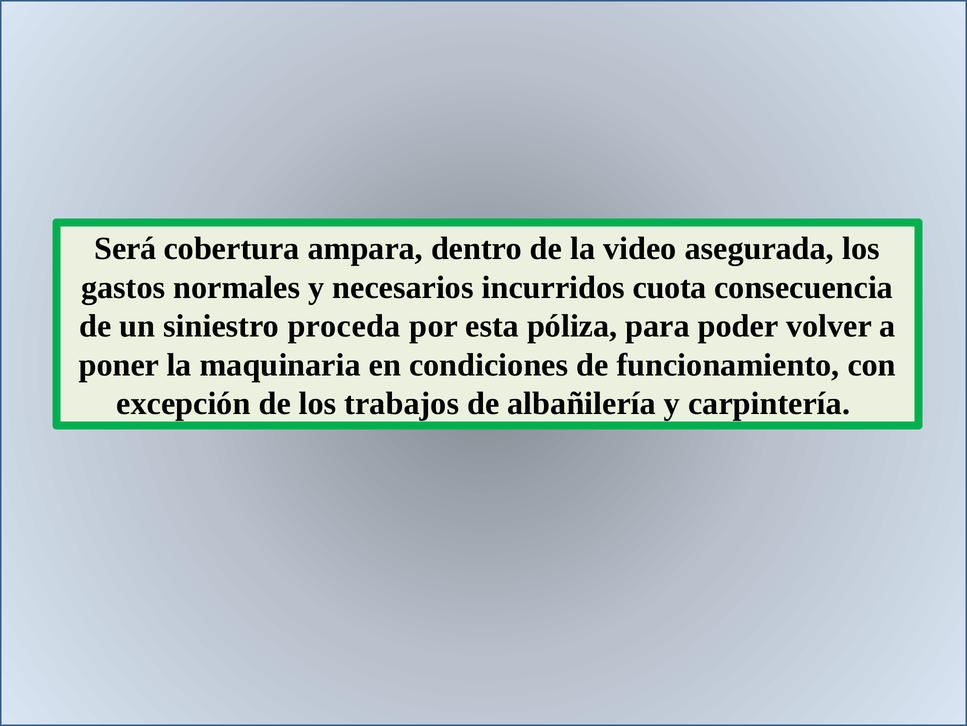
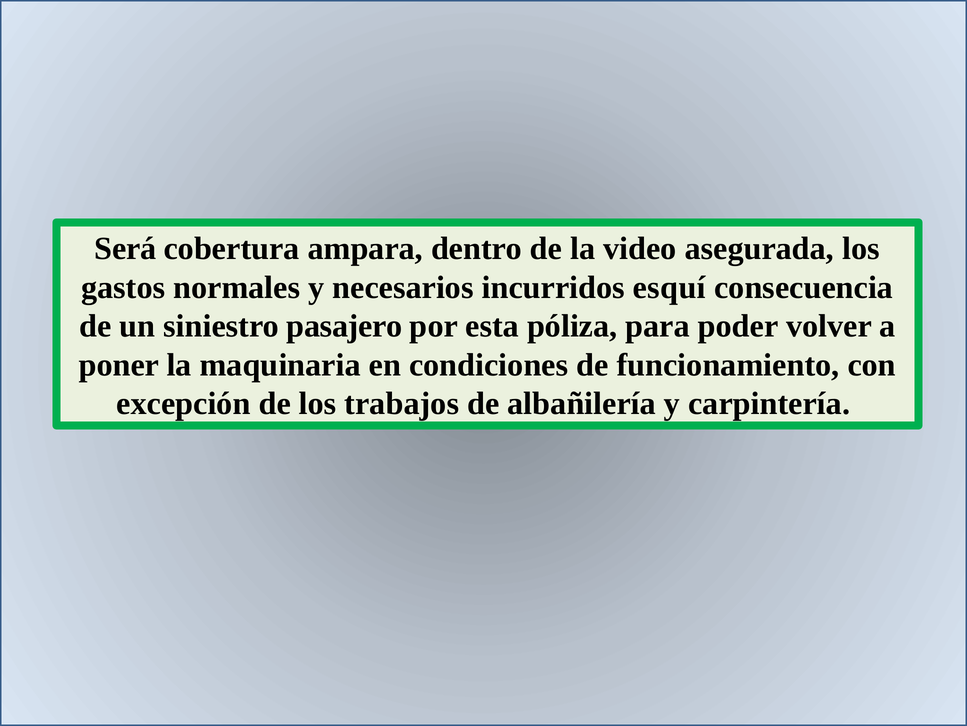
cuota: cuota -> esquí
proceda: proceda -> pasajero
